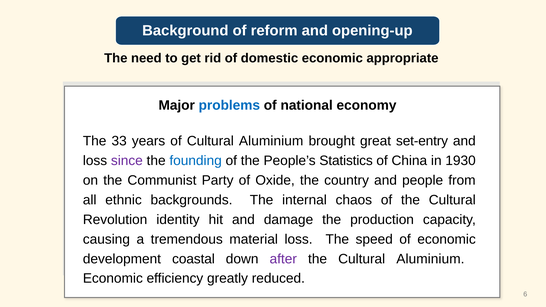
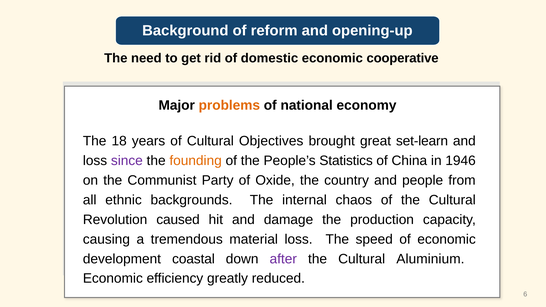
appropriate: appropriate -> cooperative
problems colour: blue -> orange
33: 33 -> 18
of Cultural Aluminium: Aluminium -> Objectives
set-entry: set-entry -> set-learn
founding colour: blue -> orange
1930: 1930 -> 1946
identity: identity -> caused
